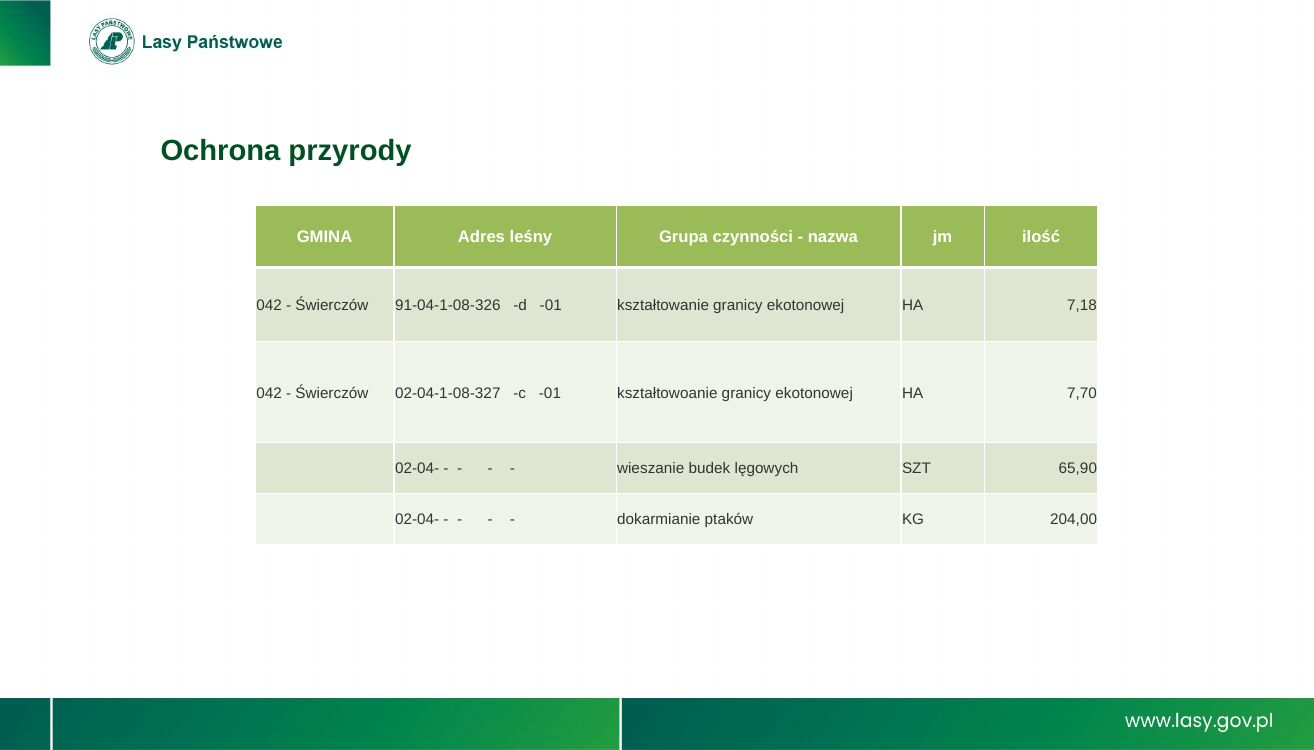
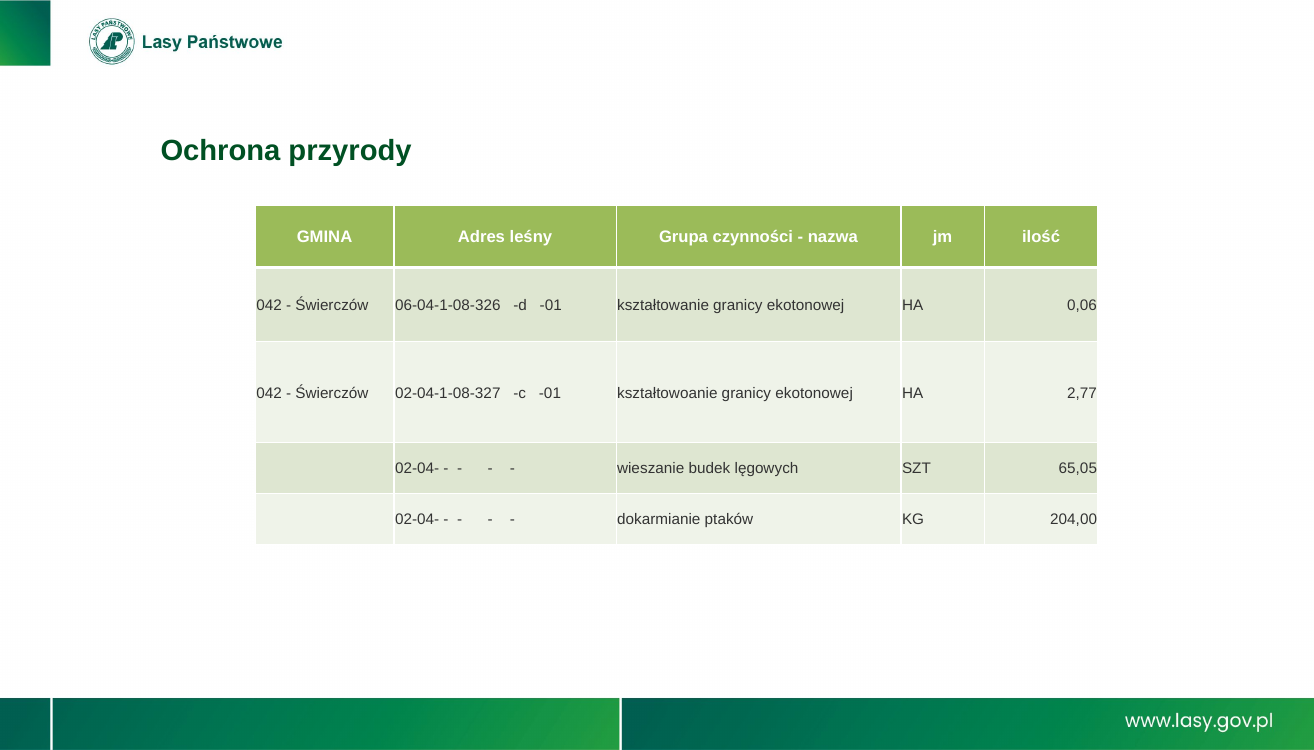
91-04-1-08-326: 91-04-1-08-326 -> 06-04-1-08-326
7,18: 7,18 -> 0,06
7,70: 7,70 -> 2,77
65,90: 65,90 -> 65,05
